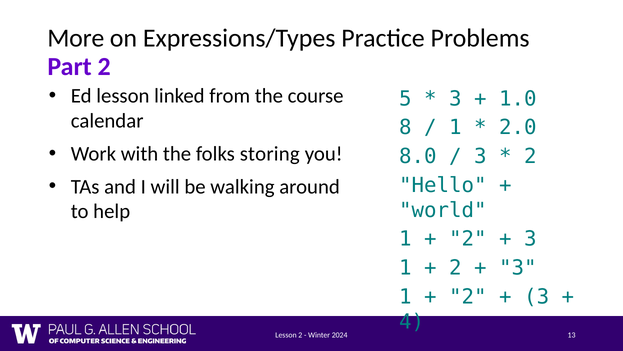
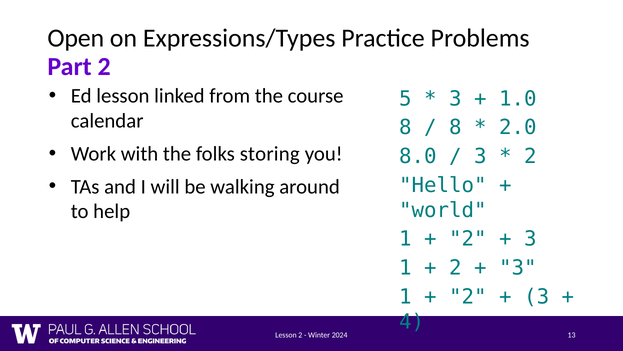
More: More -> Open
1 at (455, 127): 1 -> 8
